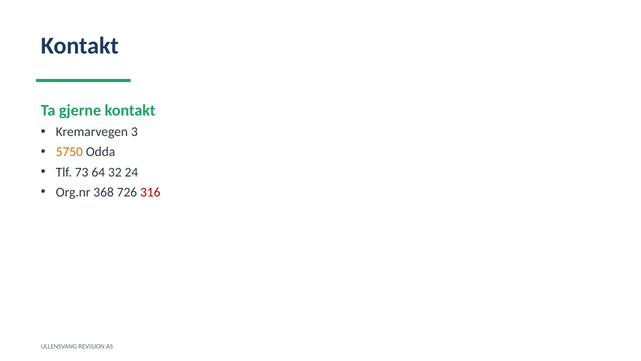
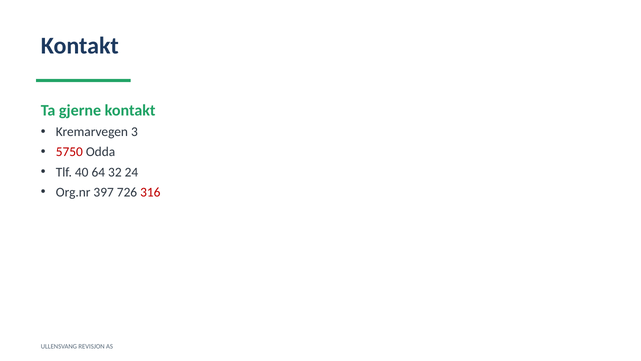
5750 colour: orange -> red
73: 73 -> 40
368: 368 -> 397
